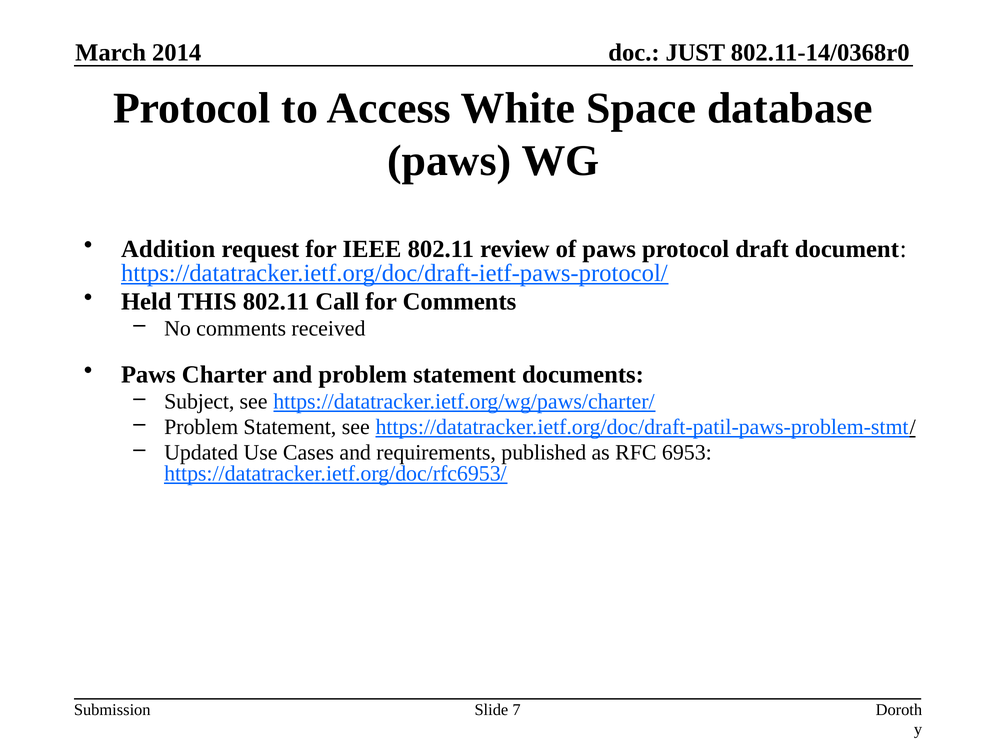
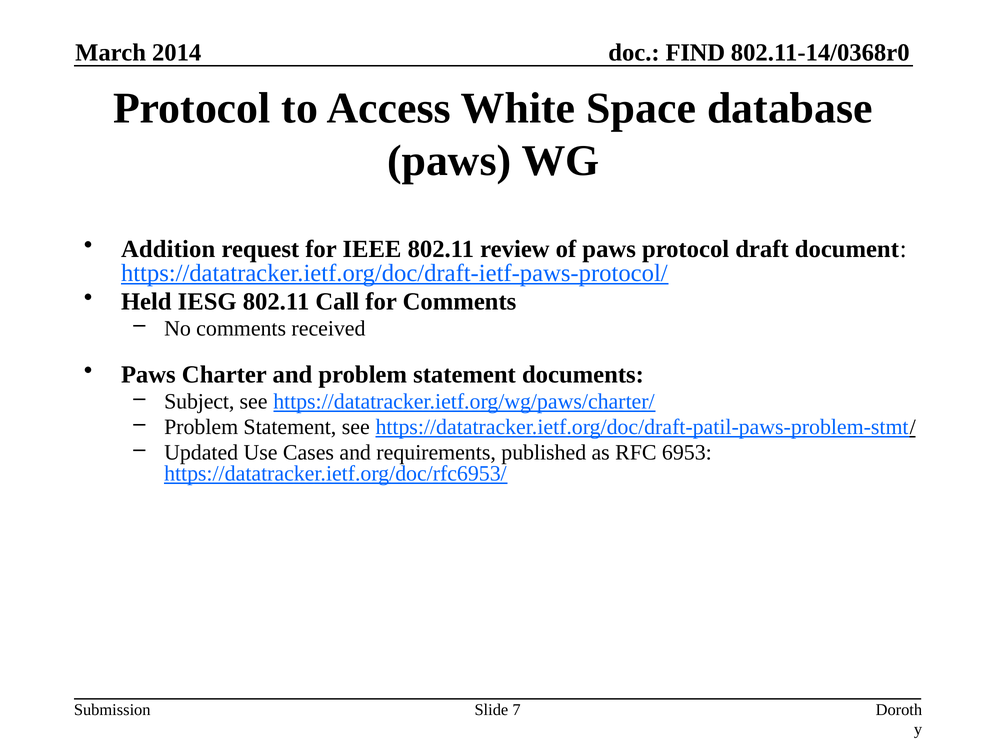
JUST: JUST -> FIND
THIS: THIS -> IESG
